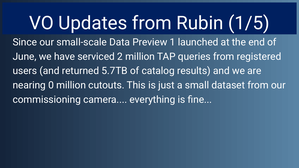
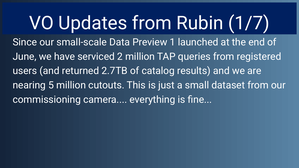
1/5: 1/5 -> 1/7
5.7TB: 5.7TB -> 2.7TB
0: 0 -> 5
